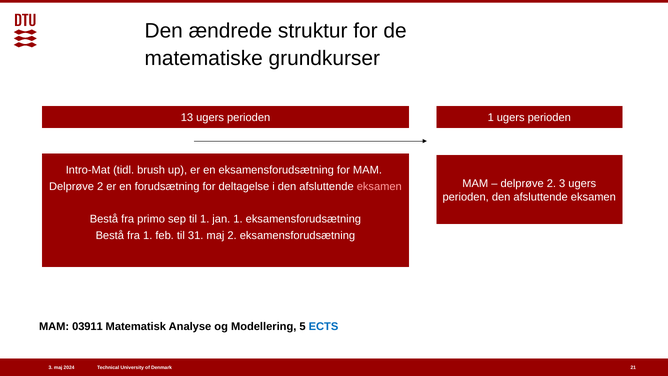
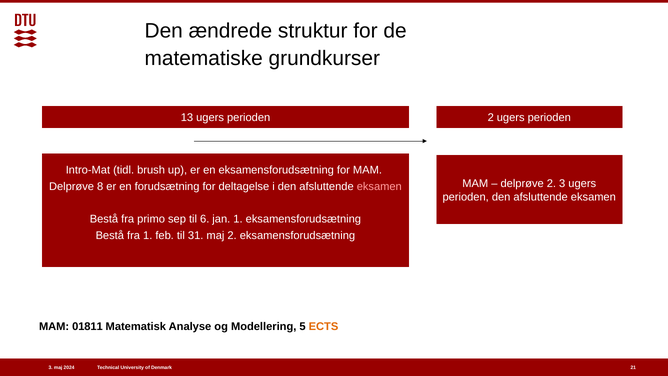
perioden 1: 1 -> 2
2 at (100, 186): 2 -> 8
til 1: 1 -> 6
03911: 03911 -> 01811
ECTS colour: blue -> orange
